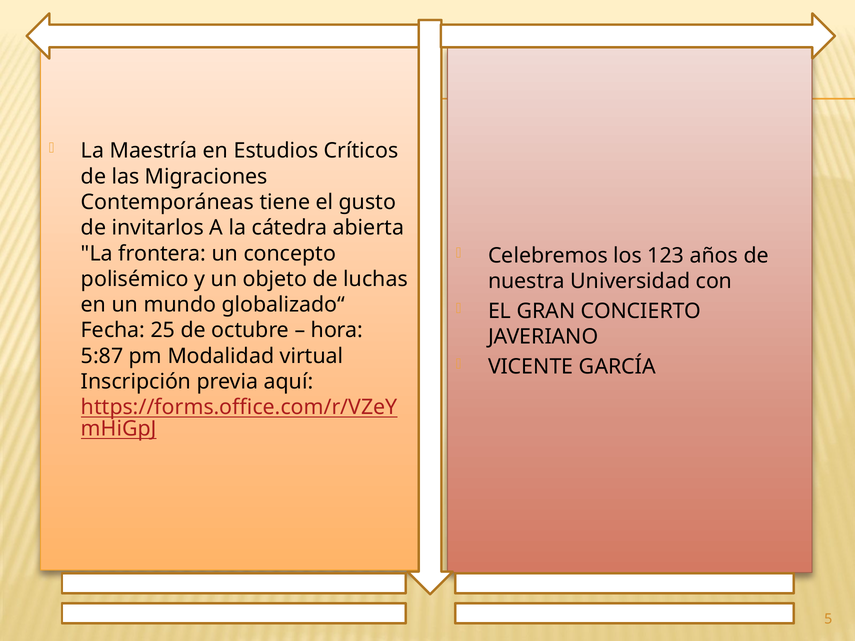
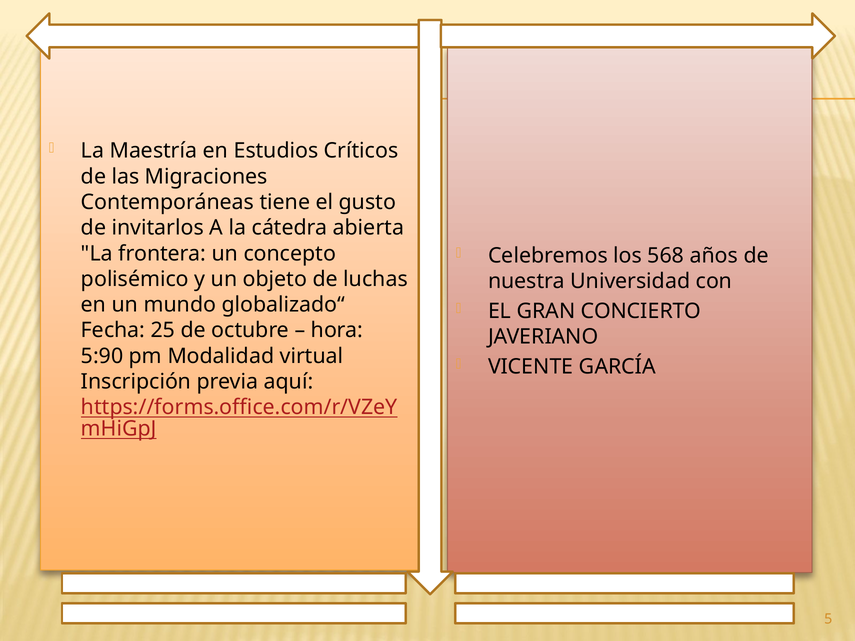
123: 123 -> 568
5:87: 5:87 -> 5:90
